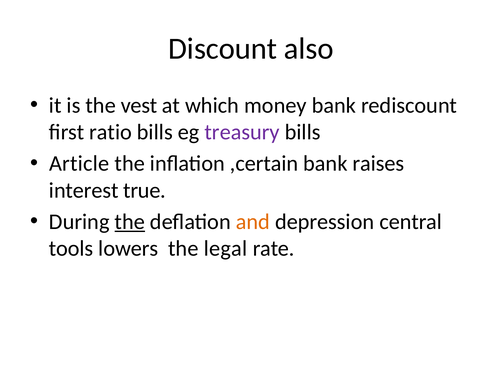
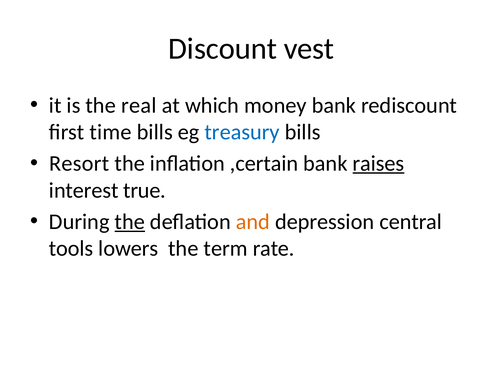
also: also -> vest
vest: vest -> real
ratio: ratio -> time
treasury colour: purple -> blue
Article: Article -> Resort
raises underline: none -> present
legal: legal -> term
